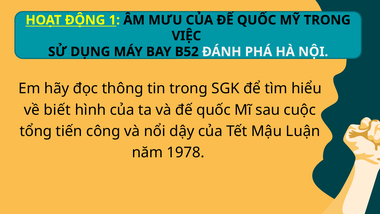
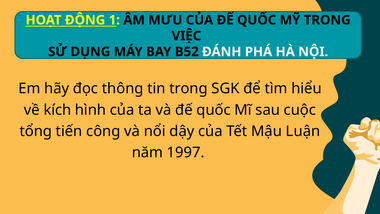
biết: biết -> kích
1978: 1978 -> 1997
